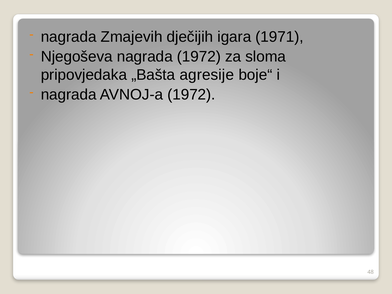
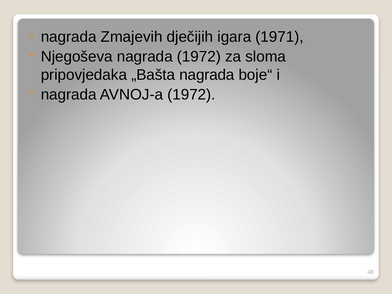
„Bašta agresije: agresije -> nagrada
